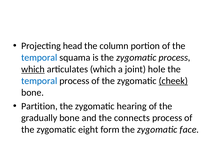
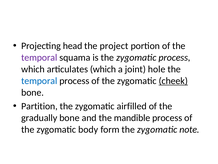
column: column -> project
temporal at (39, 57) colour: blue -> purple
which at (33, 69) underline: present -> none
hearing: hearing -> airfilled
connects: connects -> mandible
eight: eight -> body
face: face -> note
